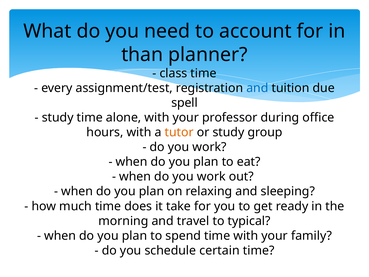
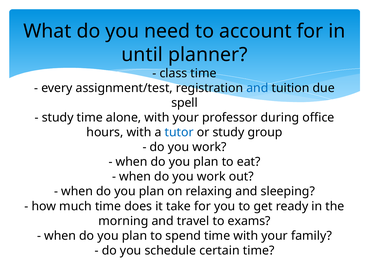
than: than -> until
tutor colour: orange -> blue
typical: typical -> exams
